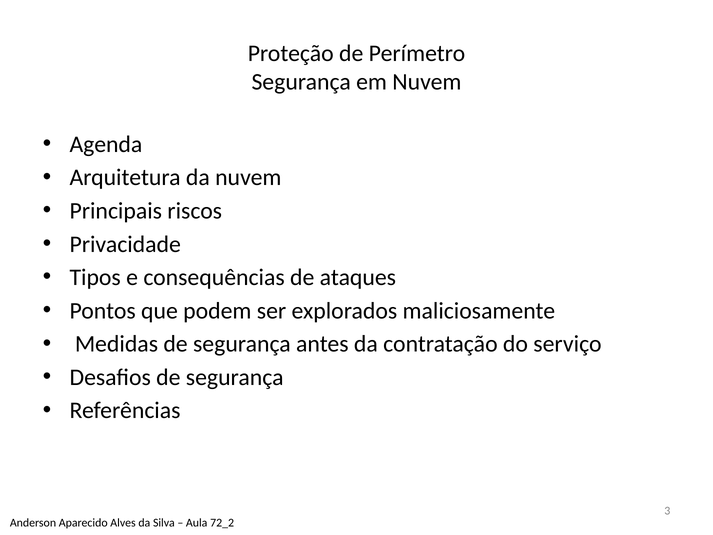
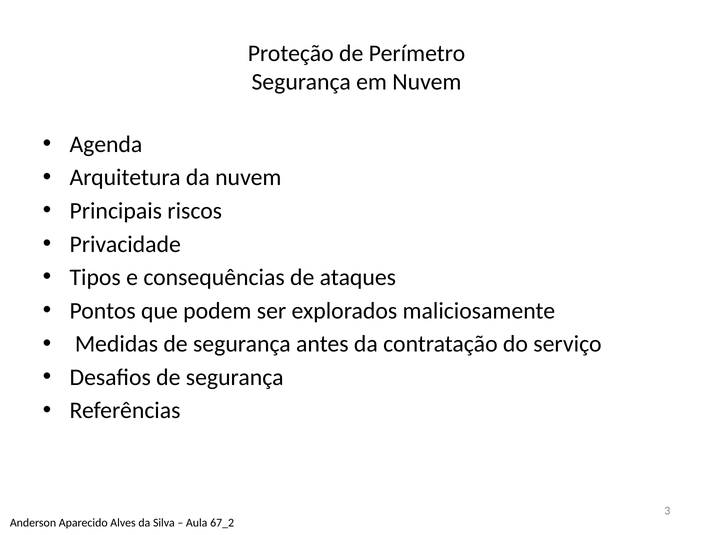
72_2: 72_2 -> 67_2
